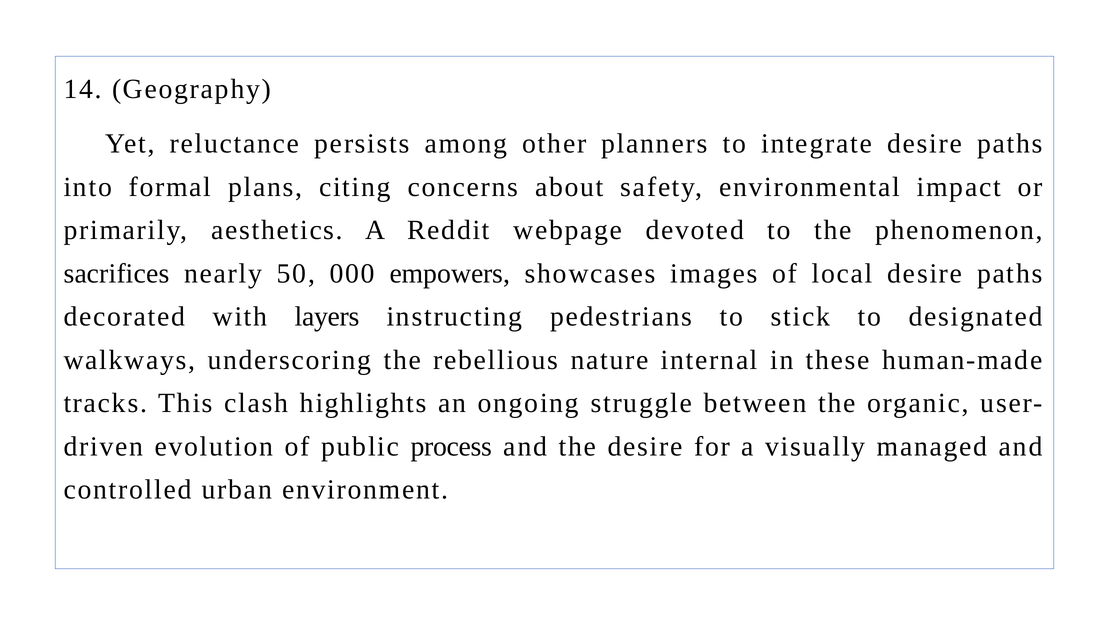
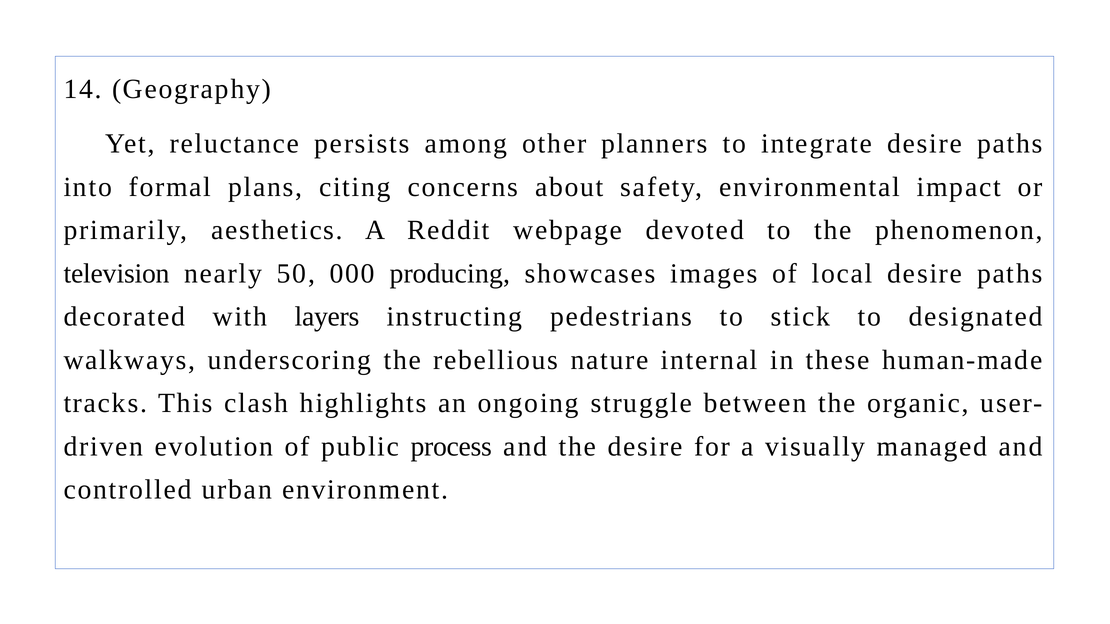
sacrifices: sacrifices -> television
empowers: empowers -> producing
